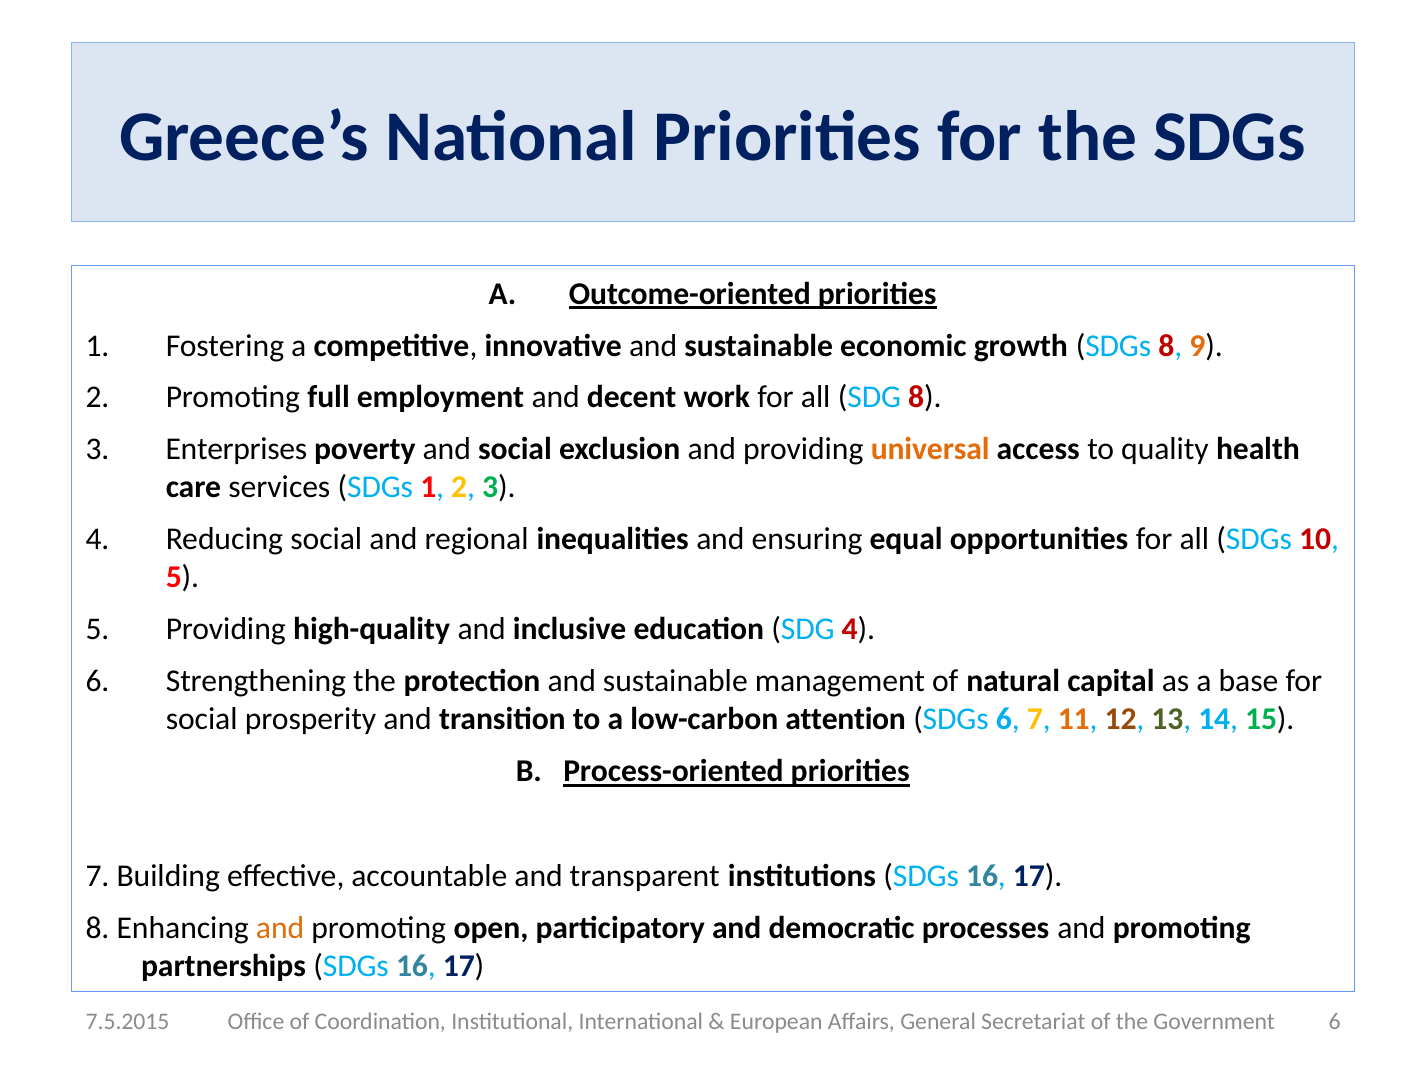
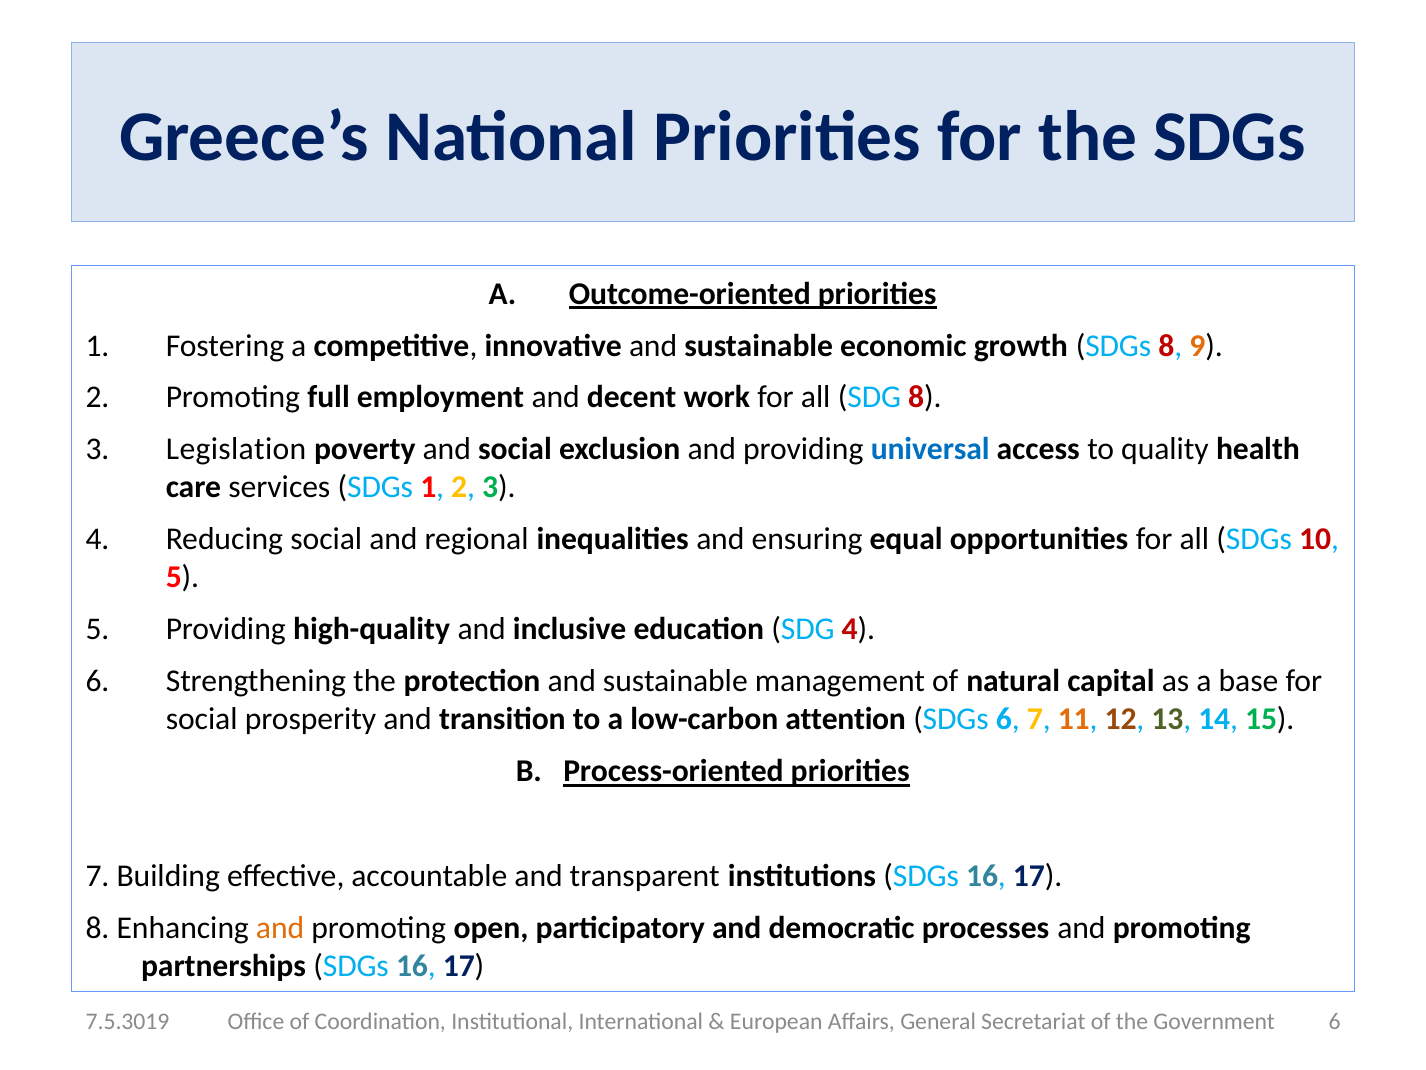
Enterprises: Enterprises -> Legislation
universal colour: orange -> blue
7.5.2015: 7.5.2015 -> 7.5.3019
